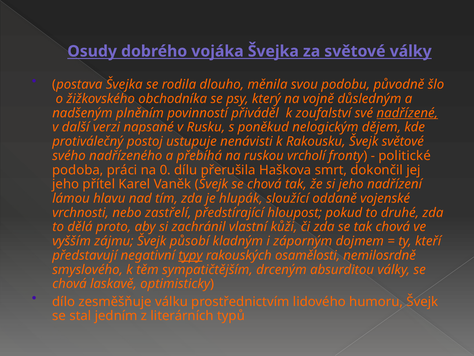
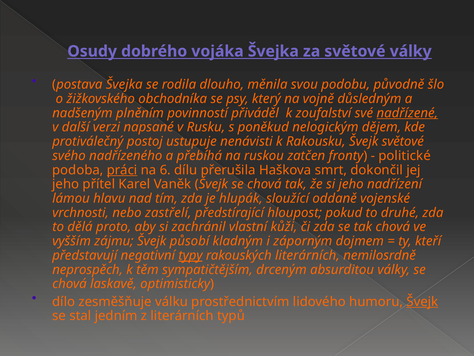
vrcholí: vrcholí -> zatčen
práci underline: none -> present
0: 0 -> 6
rakouských osamělosti: osamělosti -> literárních
smyslového: smyslového -> neprospěch
Švejk at (422, 301) underline: none -> present
